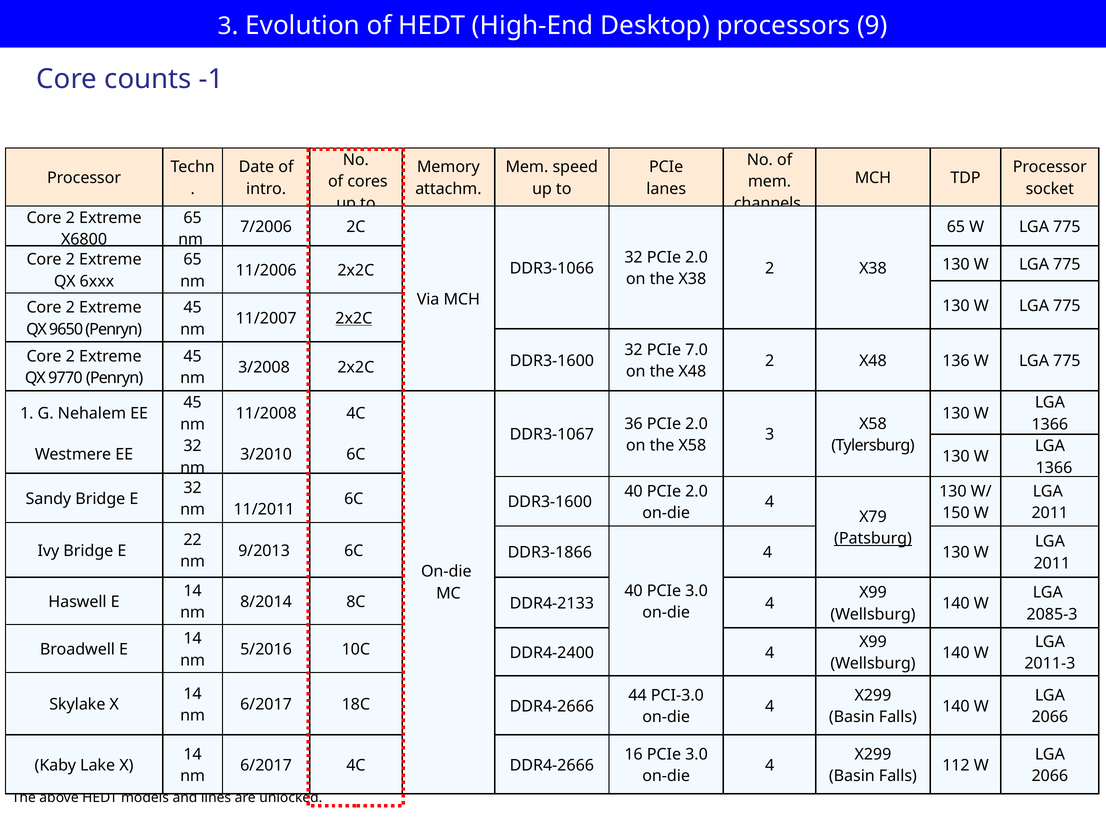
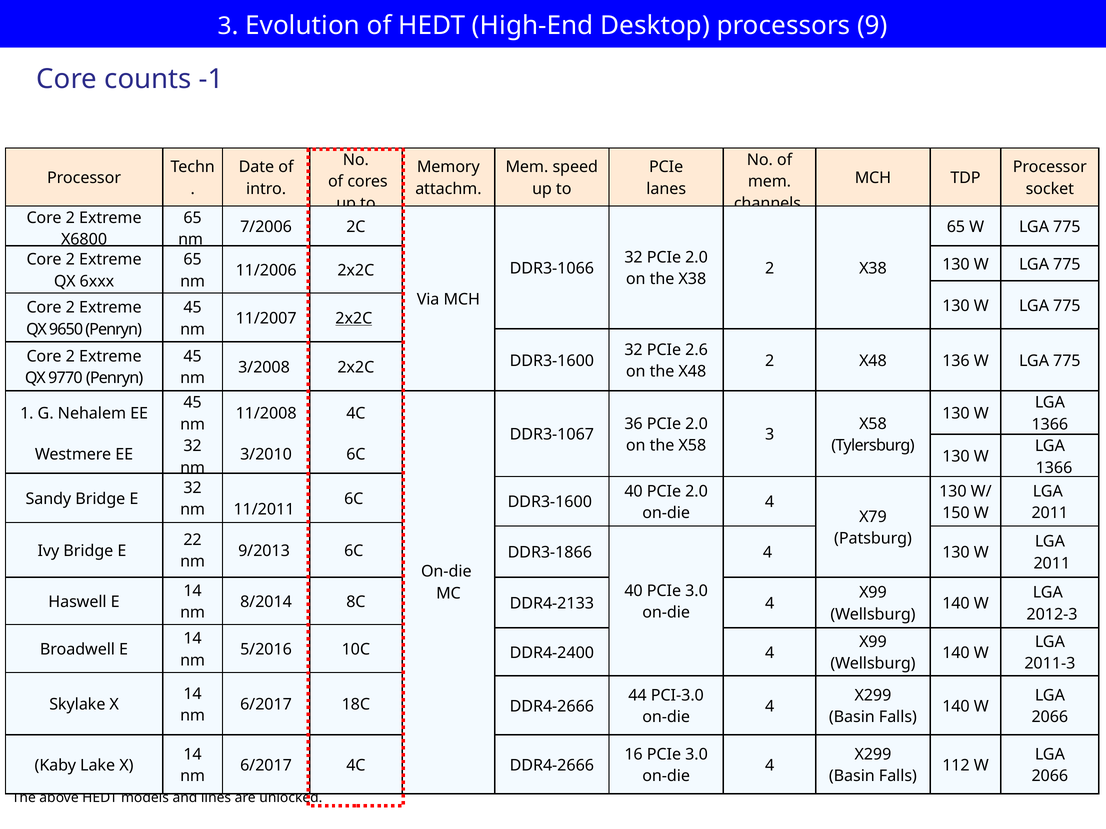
7.0: 7.0 -> 2.6
Patsburg underline: present -> none
2085-3: 2085-3 -> 2012-3
